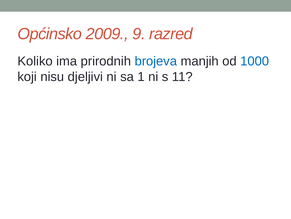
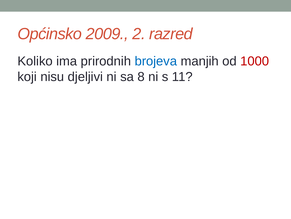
9: 9 -> 2
1000 colour: blue -> red
1: 1 -> 8
